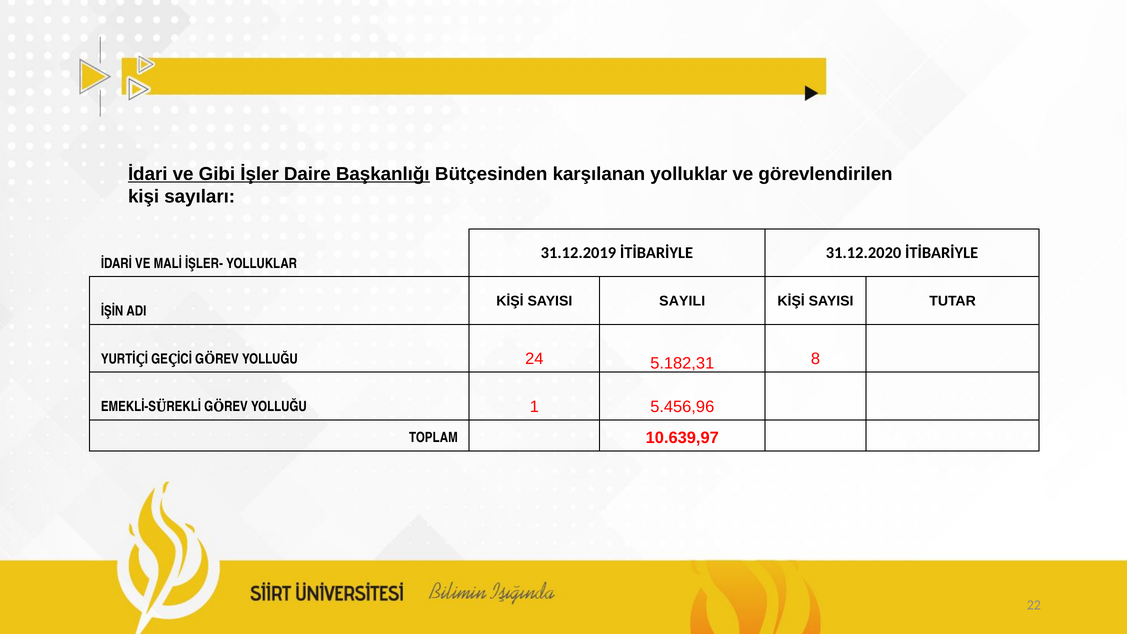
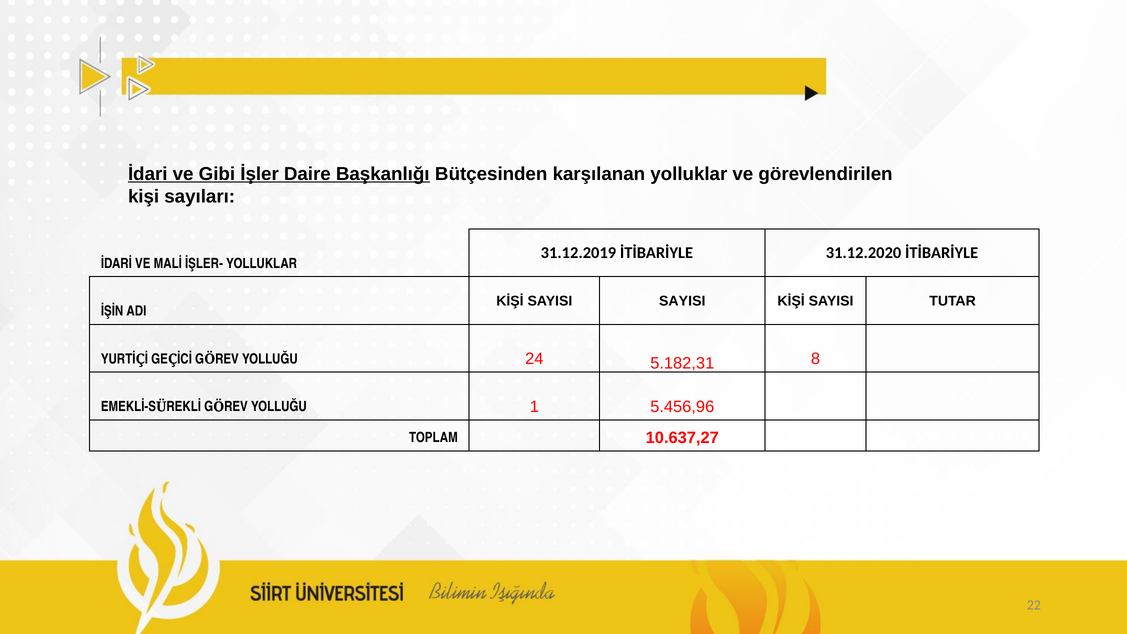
SAYISI SAYILI: SAYILI -> SAYISI
10.639,97: 10.639,97 -> 10.637,27
